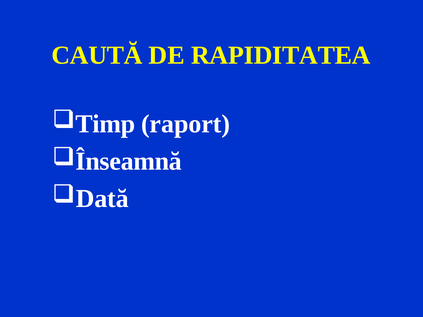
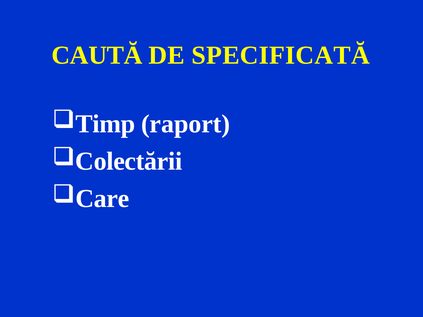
RAPIDITATEA: RAPIDITATEA -> SPECIFICATĂ
Înseamnă: Înseamnă -> Colectării
Dată: Dată -> Care
